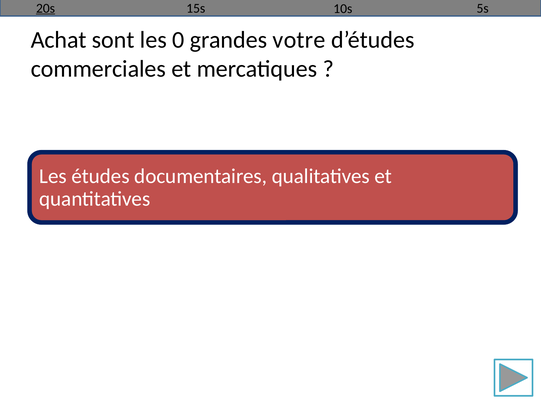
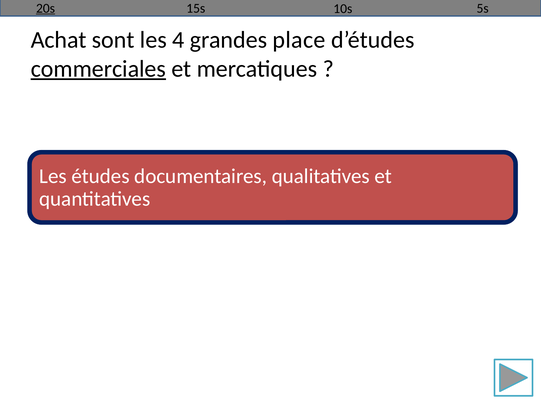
0: 0 -> 4
votre: votre -> place
commerciales underline: none -> present
